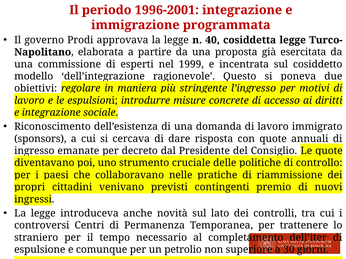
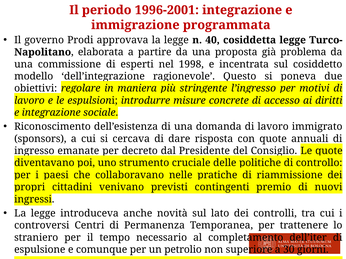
esercitata: esercitata -> problema
1999: 1999 -> 1998
